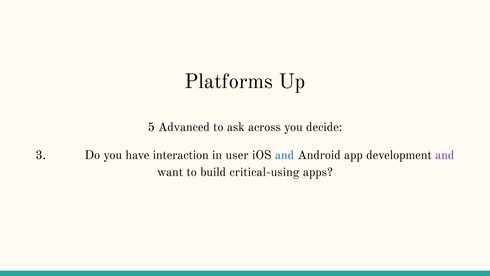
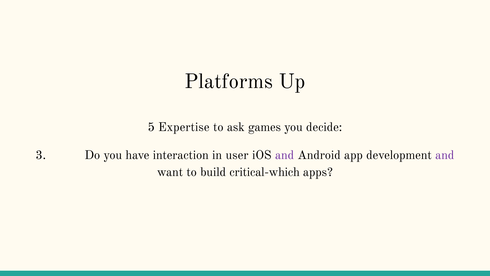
Advanced: Advanced -> Expertise
across: across -> games
and at (285, 155) colour: blue -> purple
critical-using: critical-using -> critical-which
